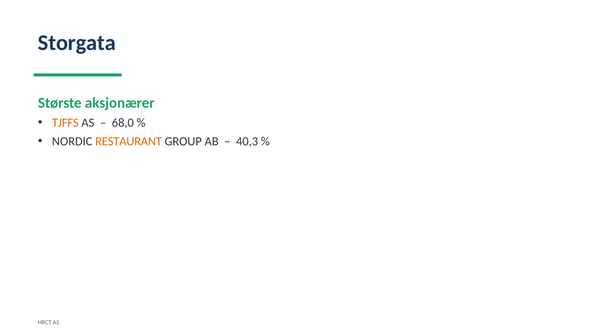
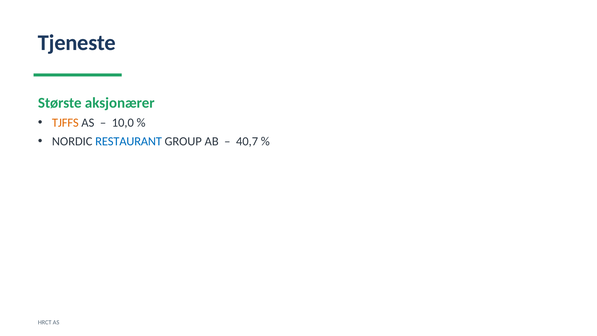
Storgata: Storgata -> Tjeneste
68,0: 68,0 -> 10,0
RESTAURANT colour: orange -> blue
40,3: 40,3 -> 40,7
